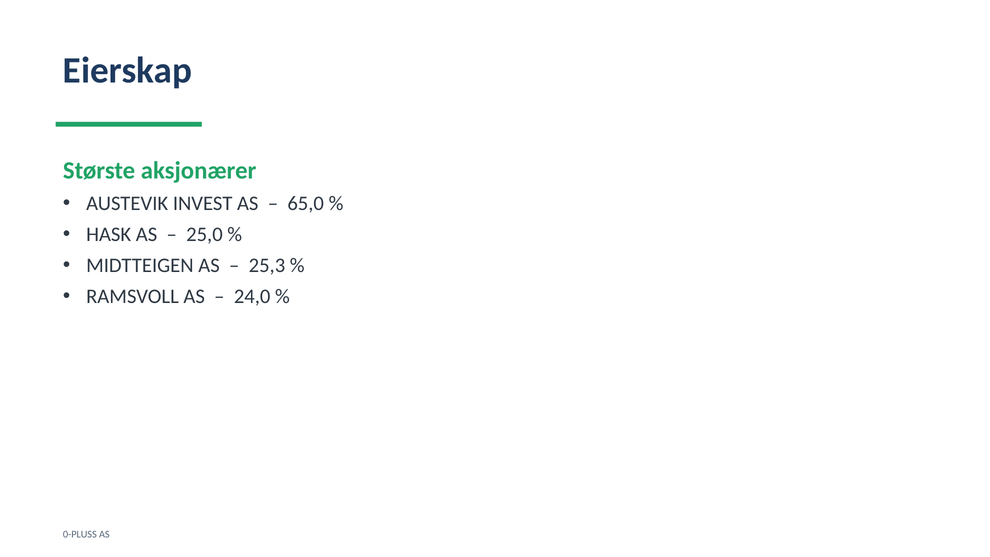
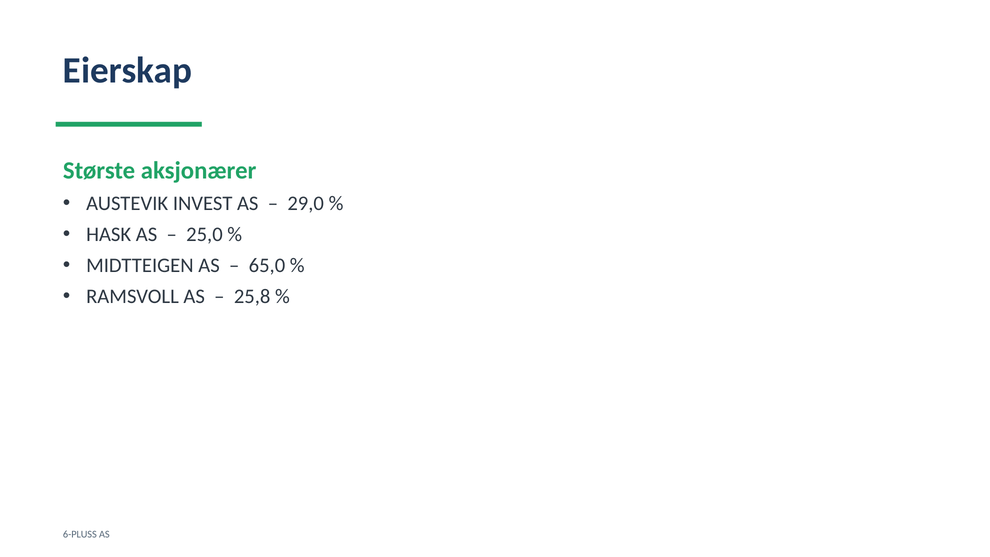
65,0: 65,0 -> 29,0
25,3: 25,3 -> 65,0
24,0: 24,0 -> 25,8
0-PLUSS: 0-PLUSS -> 6-PLUSS
